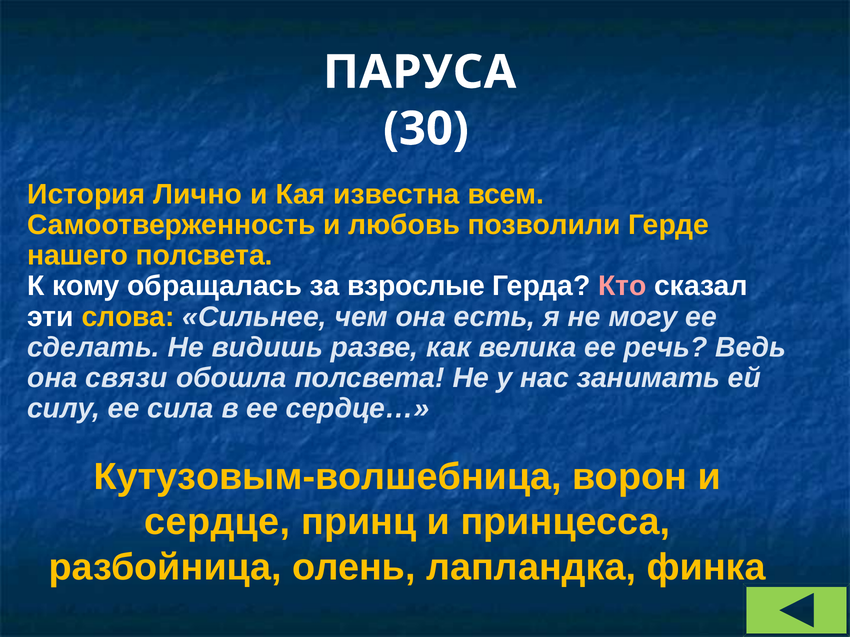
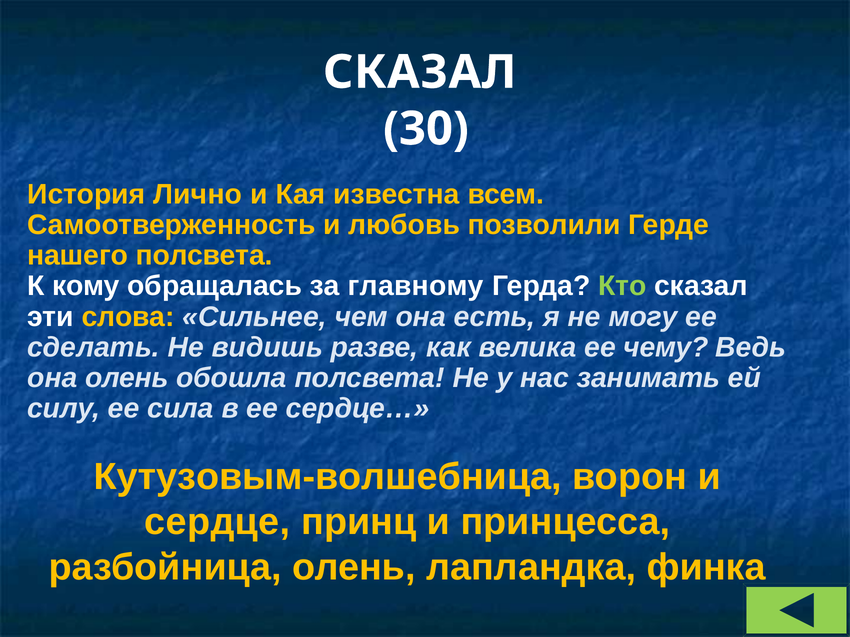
ПАРУСА at (420, 72): ПАРУСА -> СКАЗАЛ
взрослые: взрослые -> главному
Кто colour: pink -> light green
речь: речь -> чему
она связи: связи -> олень
